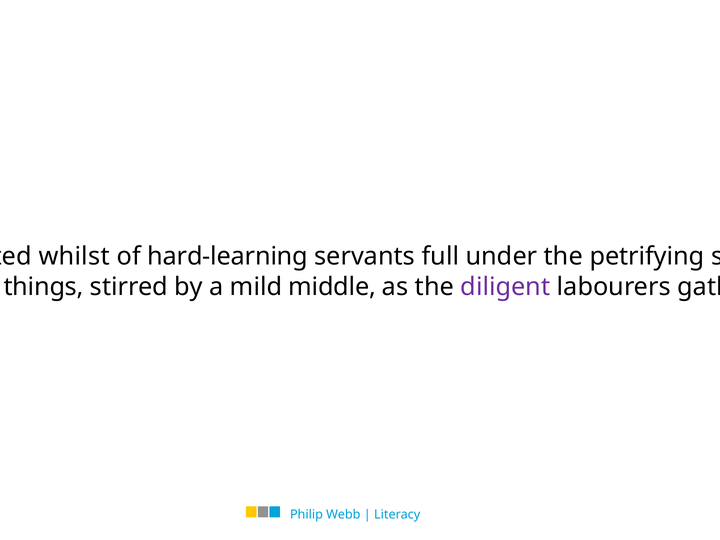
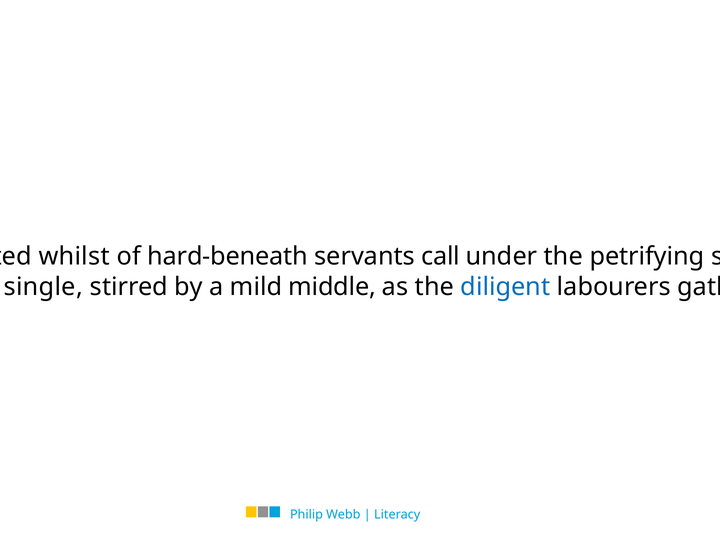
hard-learning: hard-learning -> hard-beneath
full: full -> call
things: things -> single
diligent colour: purple -> blue
